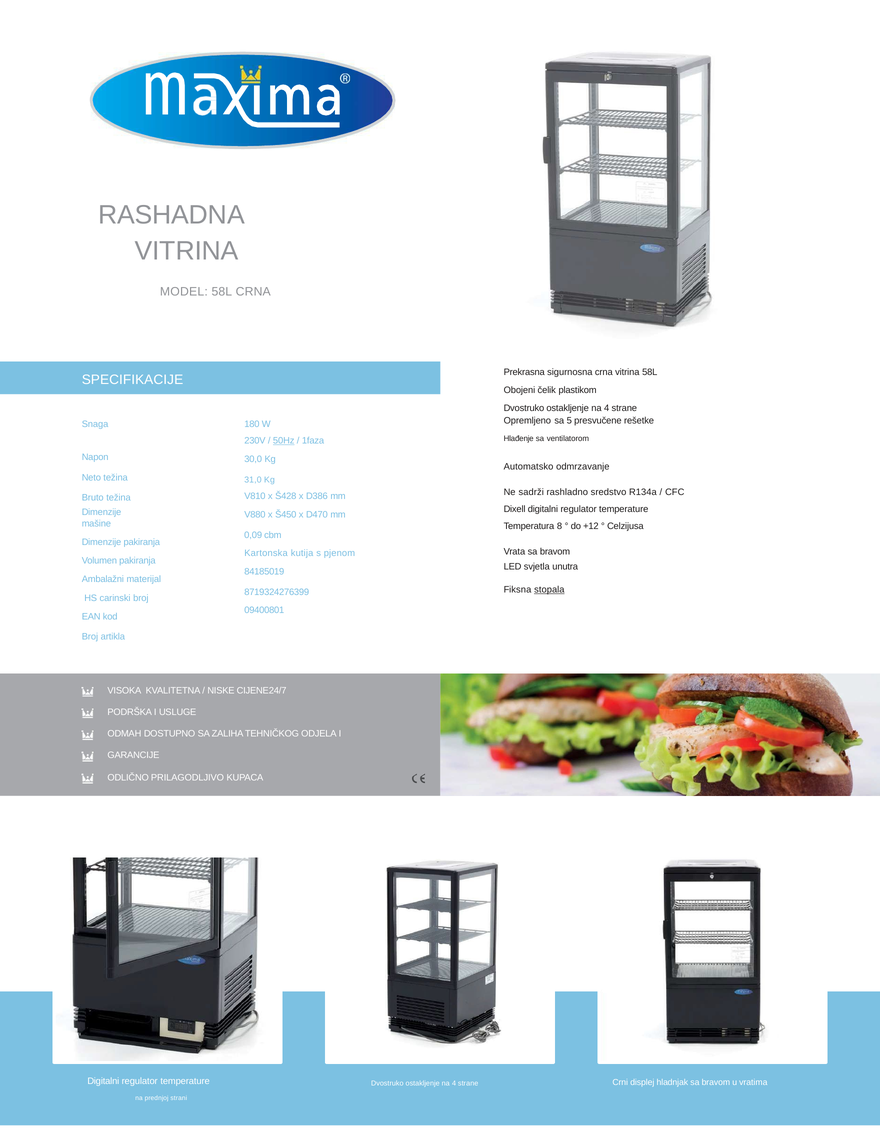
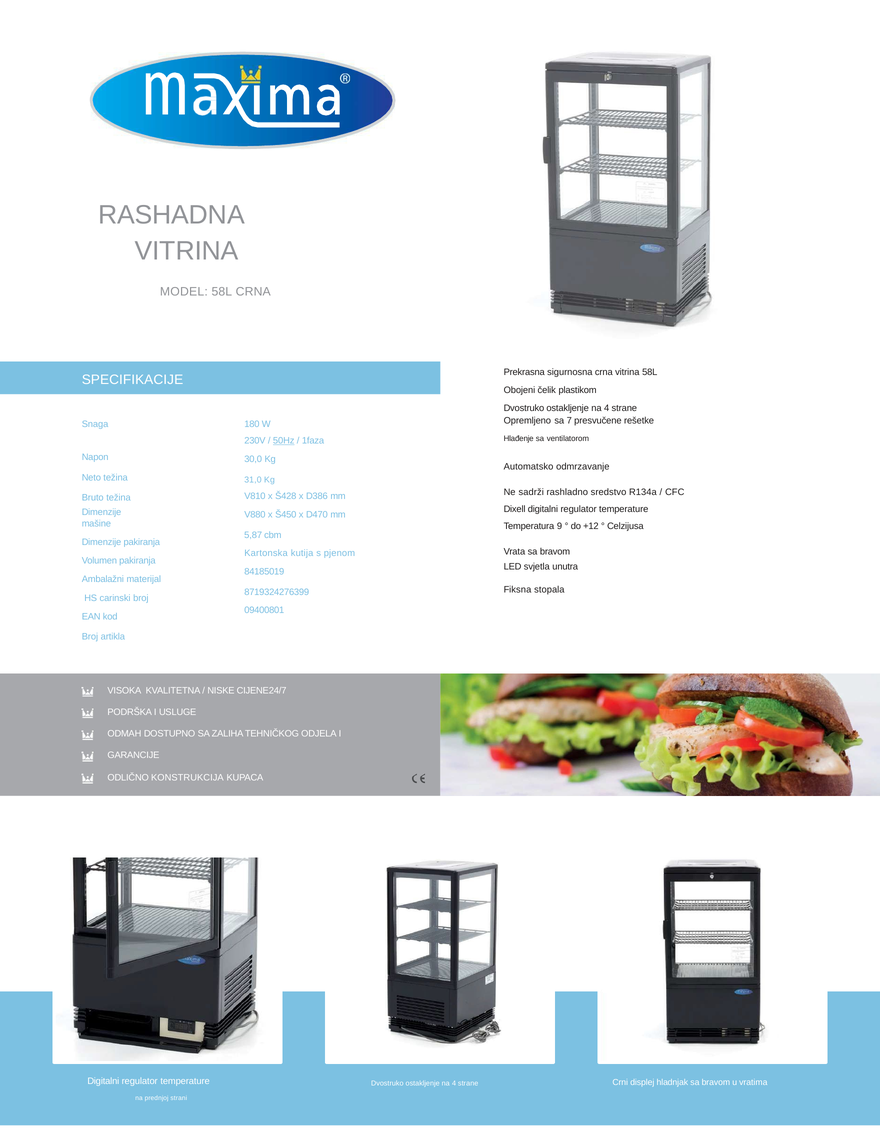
5: 5 -> 7
8: 8 -> 9
0,09: 0,09 -> 5,87
stopala underline: present -> none
PRILAGODLJIVO: PRILAGODLJIVO -> KONSTRUKCIJA
